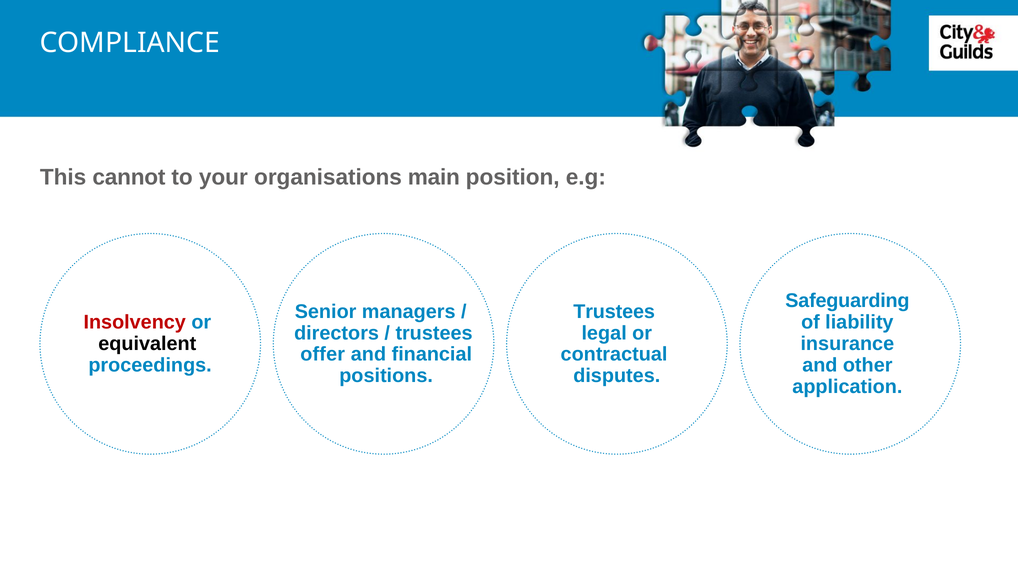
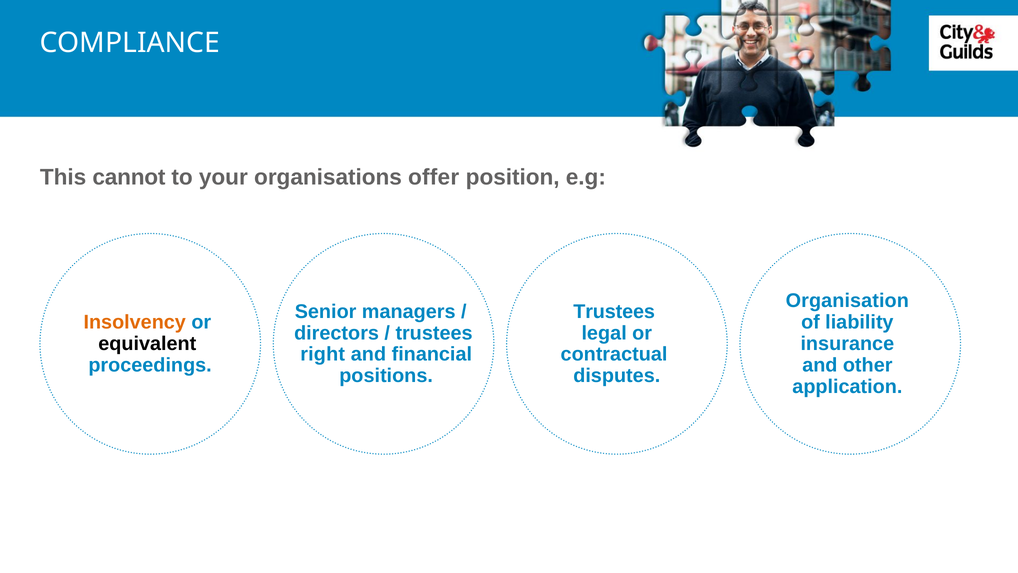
main: main -> offer
Safeguarding: Safeguarding -> Organisation
Insolvency colour: red -> orange
offer: offer -> right
